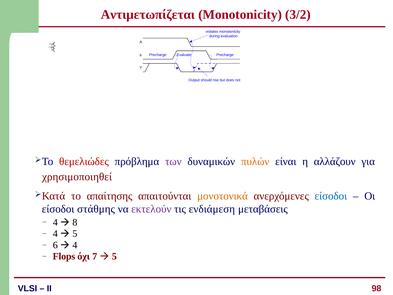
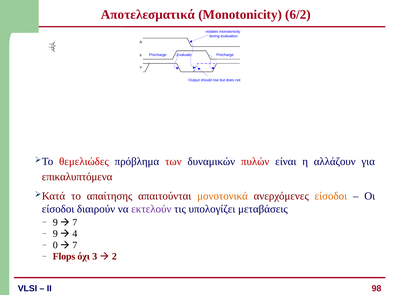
Αντιμετωπίζεται: Αντιμετωπίζεται -> Αποτελεσματικά
3/2: 3/2 -> 6/2
των colour: purple -> red
πυλών colour: orange -> red
χρησιμοποιηθεί: χρησιμοποιηθεί -> επικαλυπτόμενα
είσοδοι at (331, 196) colour: blue -> orange
στάθμης: στάθμης -> διαιρούν
ενδιάμεση: ενδιάμεση -> υπολογίζει
4 at (55, 222): 4 -> 9
8 at (75, 222): 8 -> 7
4 at (55, 233): 4 -> 9
5 at (75, 233): 5 -> 4
6: 6 -> 0
4 at (75, 245): 4 -> 7
7: 7 -> 3
5 at (114, 256): 5 -> 2
